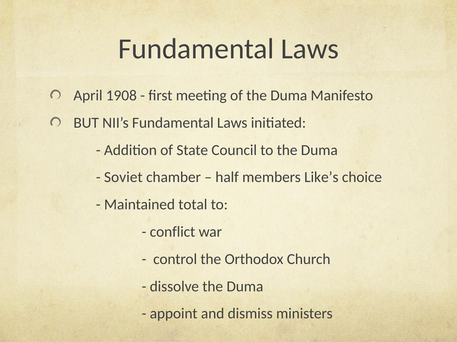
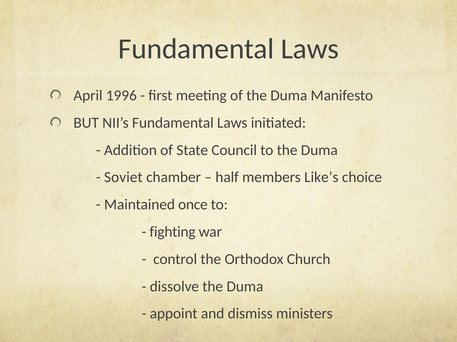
1908: 1908 -> 1996
total: total -> once
conflict: conflict -> fighting
